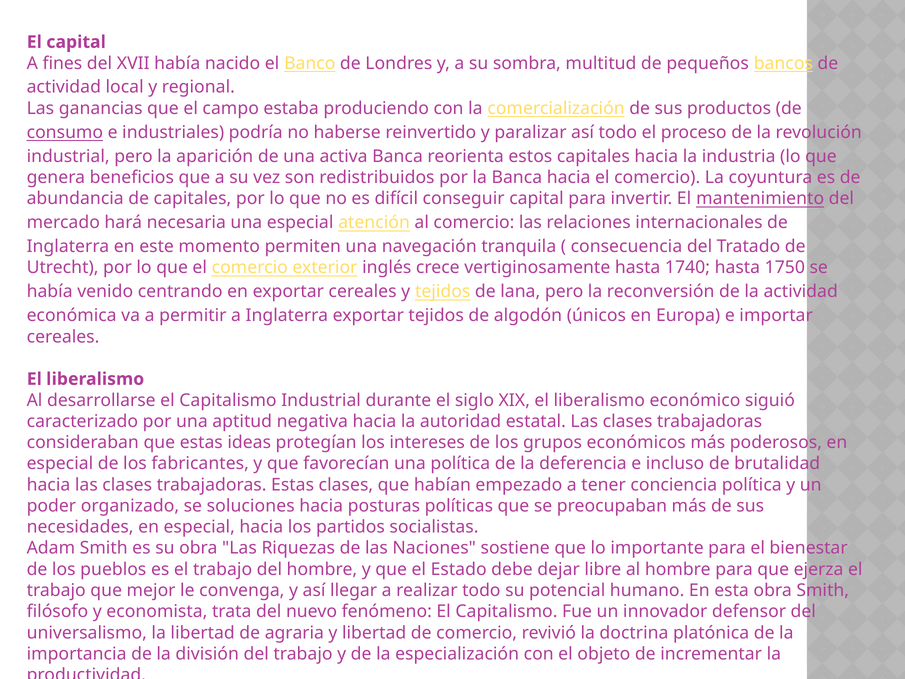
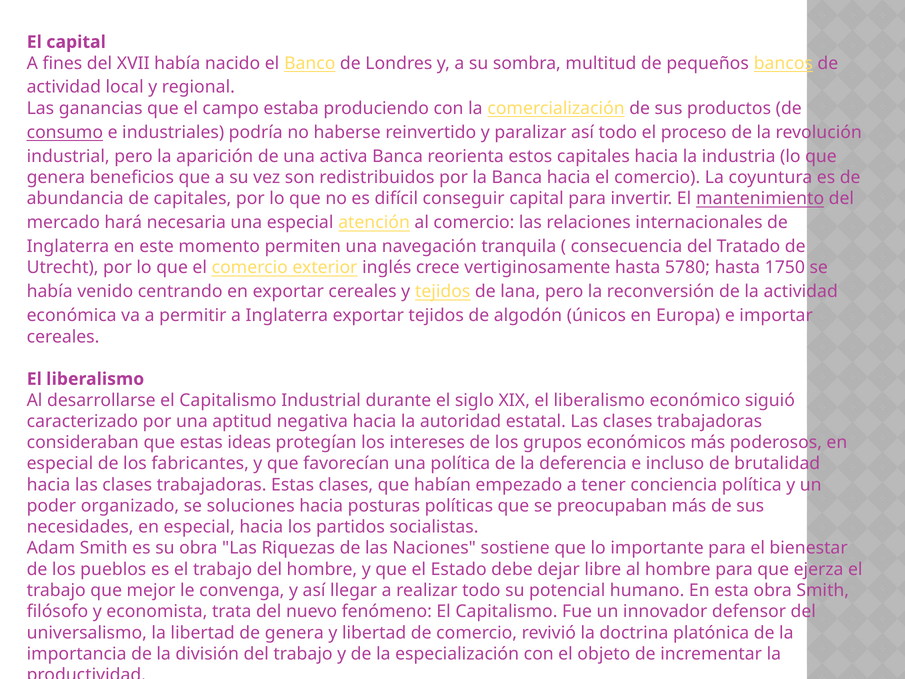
1740: 1740 -> 5780
de agraria: agraria -> genera
